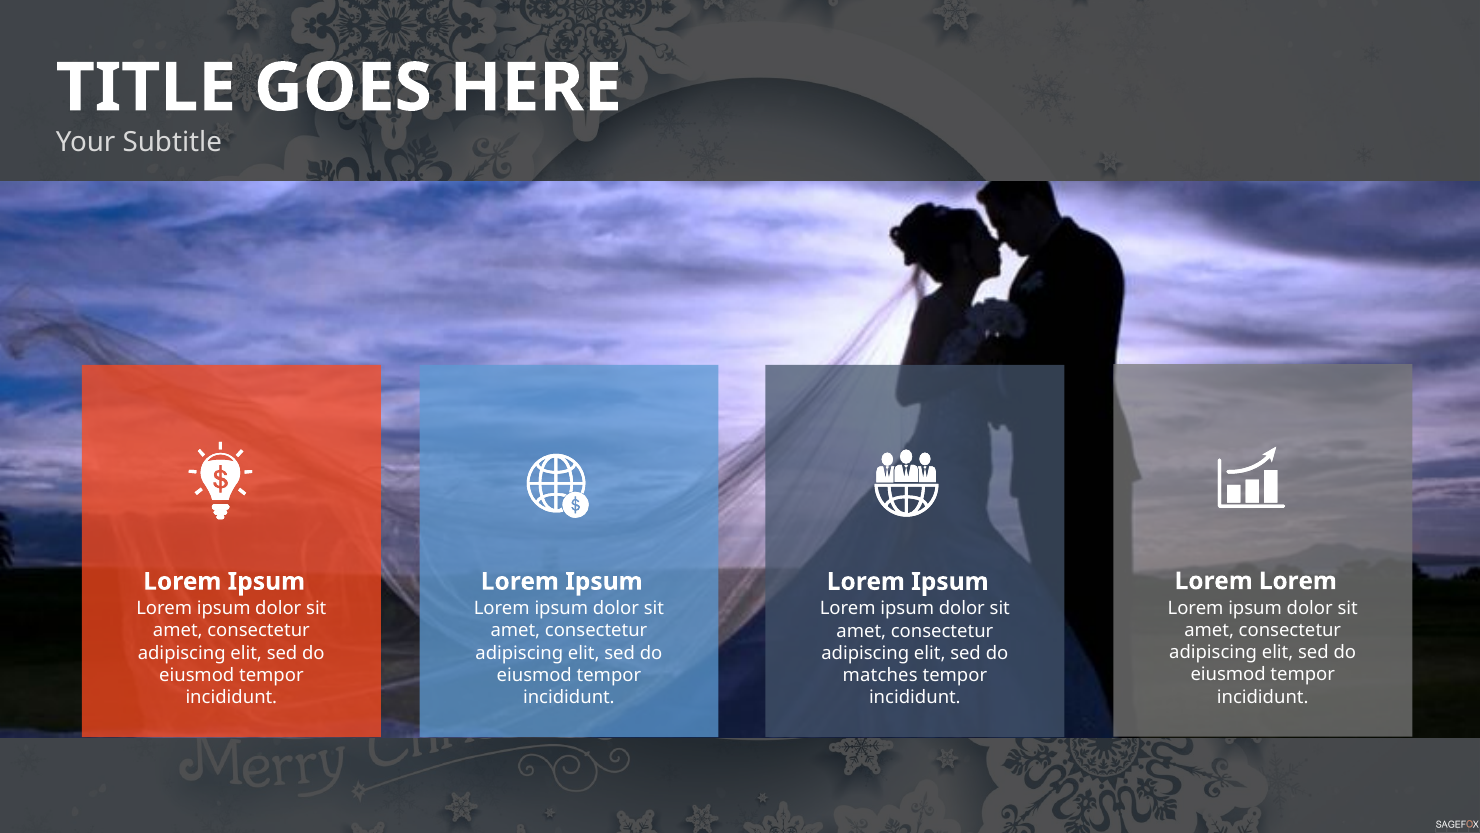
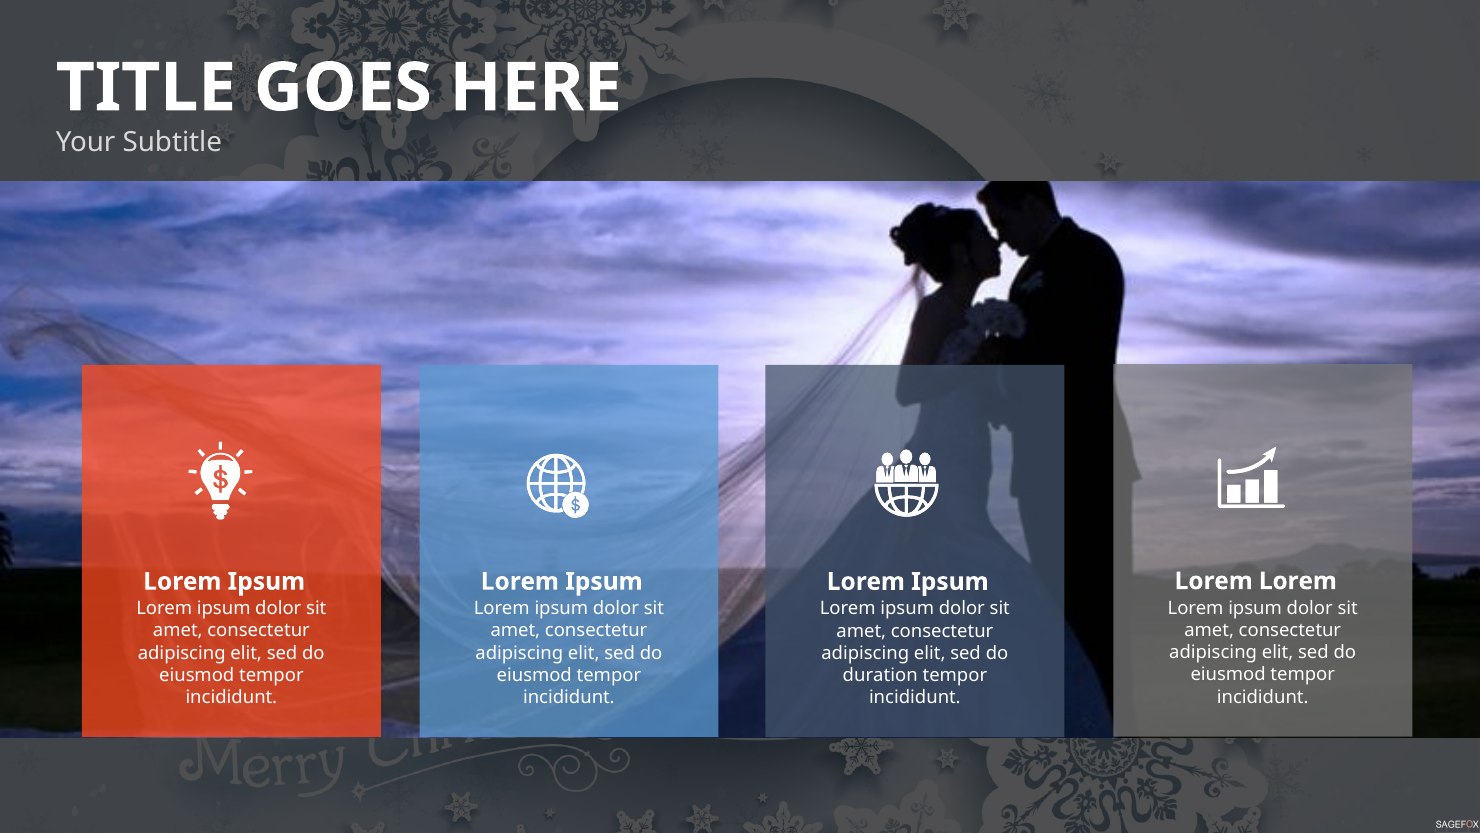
matches: matches -> duration
